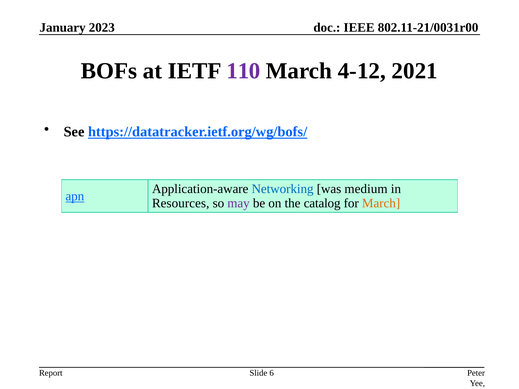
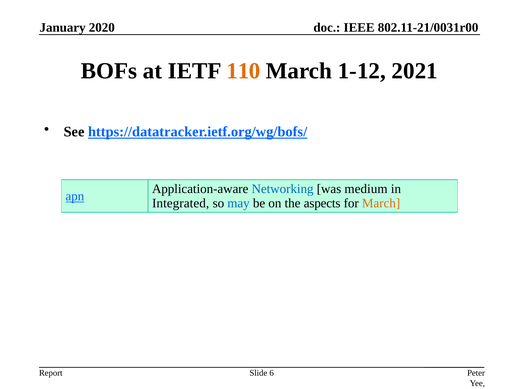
2023: 2023 -> 2020
110 colour: purple -> orange
4-12: 4-12 -> 1-12
Resources: Resources -> Integrated
may colour: purple -> blue
catalog: catalog -> aspects
